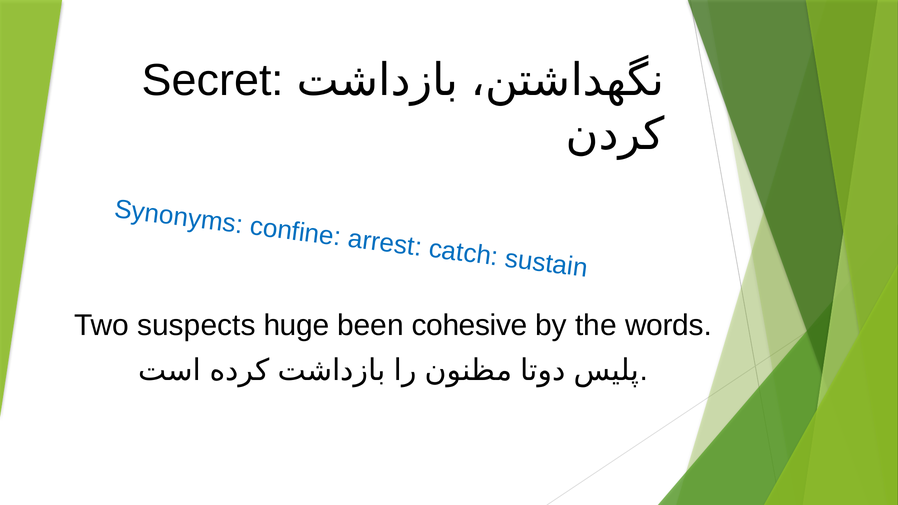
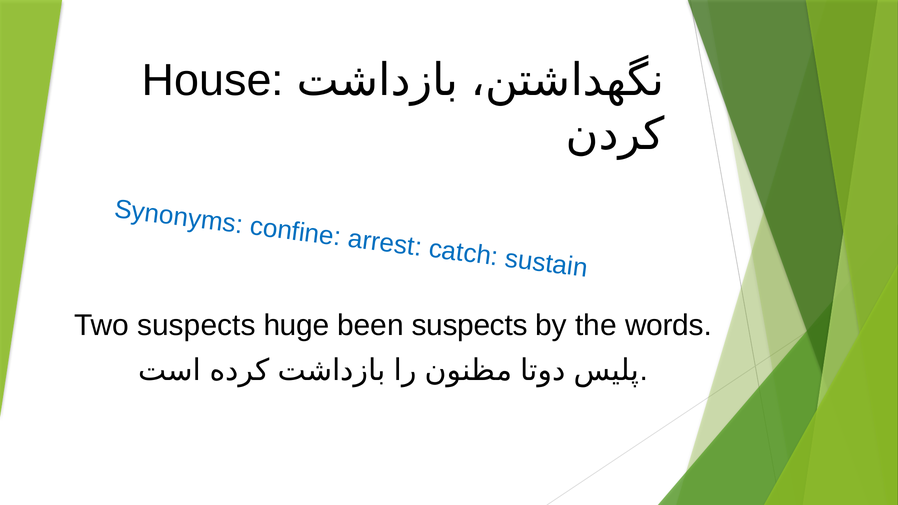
Secret: Secret -> House
been cohesive: cohesive -> suspects
